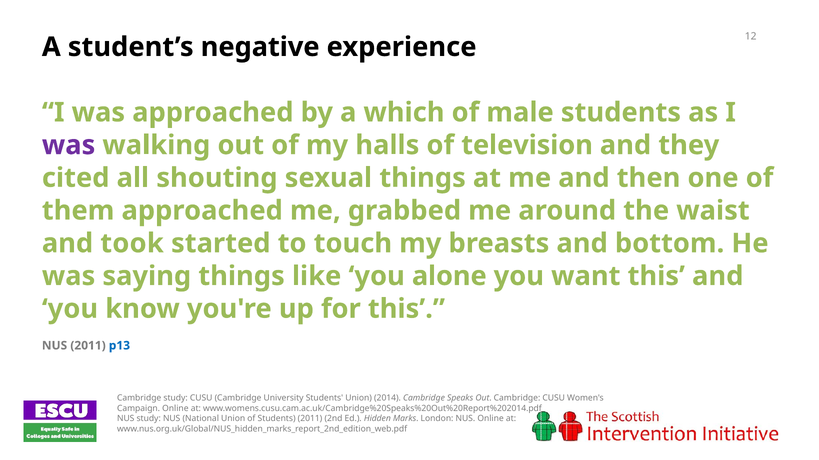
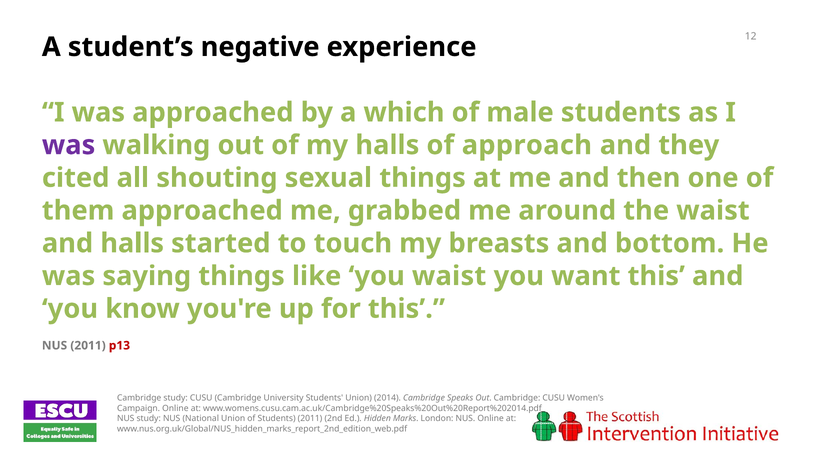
television: television -> approach
and took: took -> halls
you alone: alone -> waist
p13 colour: blue -> red
